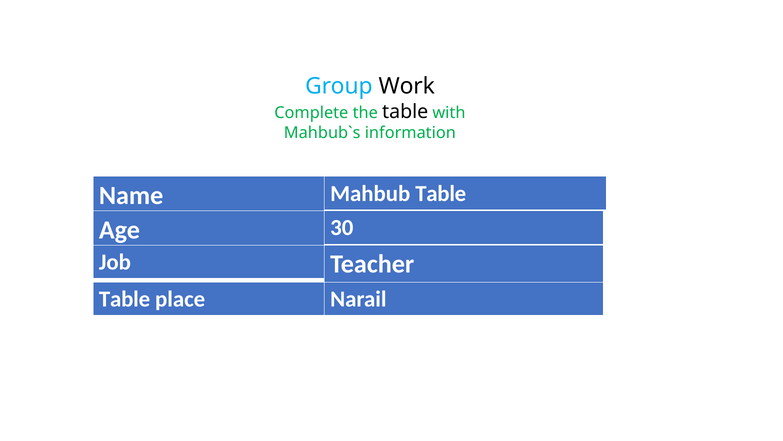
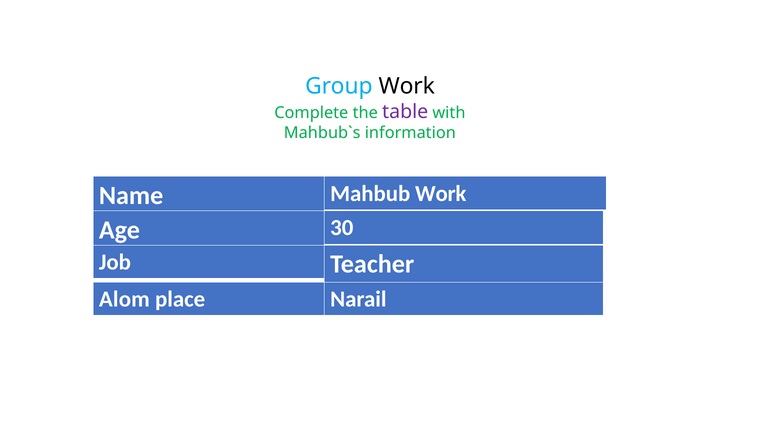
table at (405, 112) colour: black -> purple
Mahbub Table: Table -> Work
Table at (125, 299): Table -> Alom
